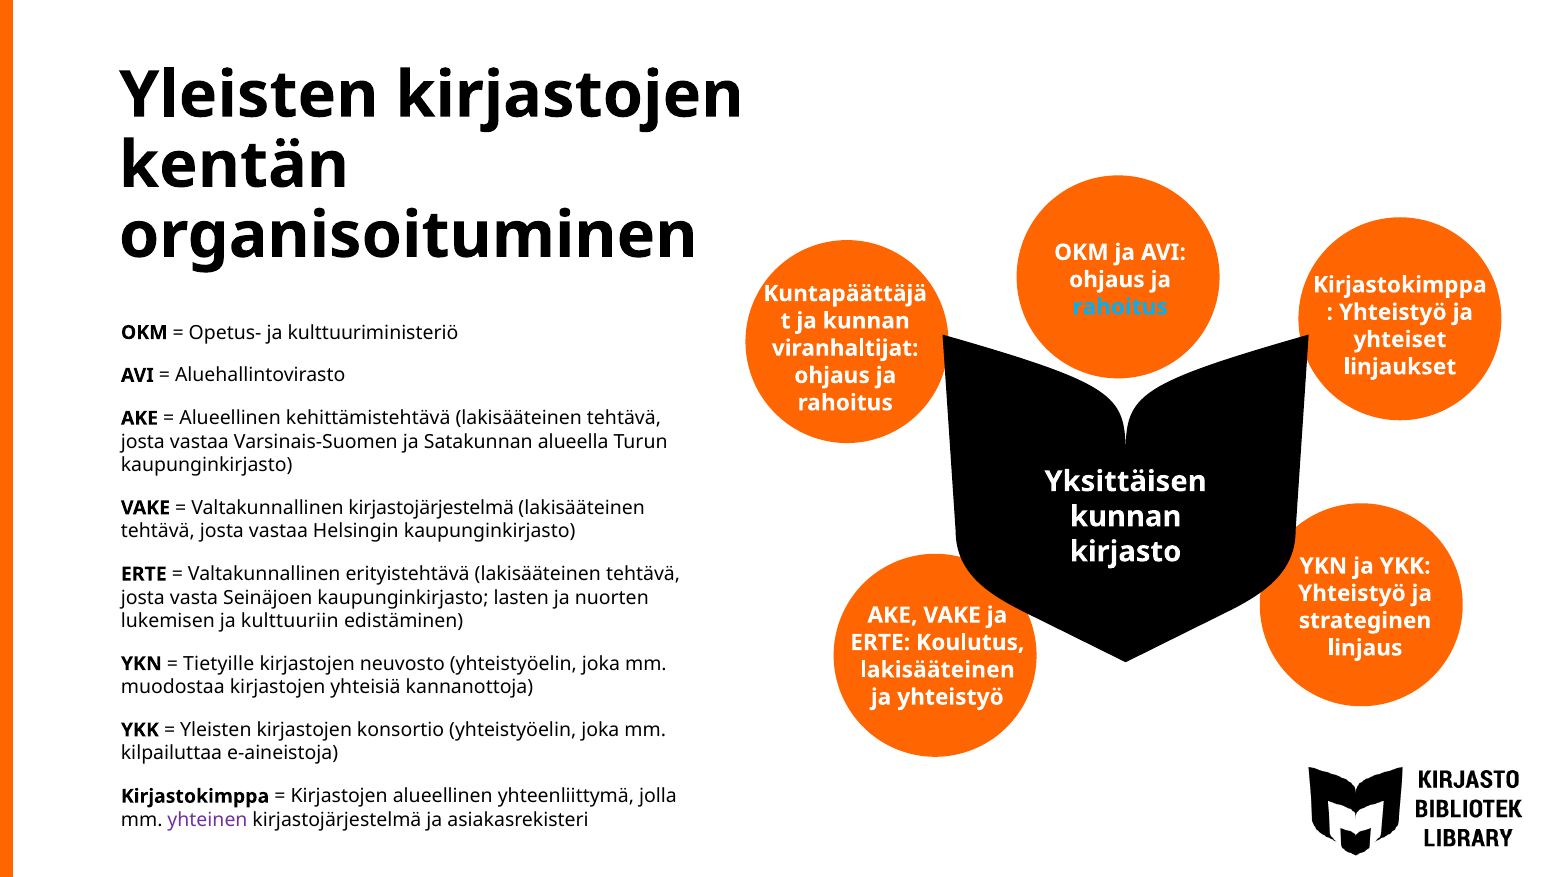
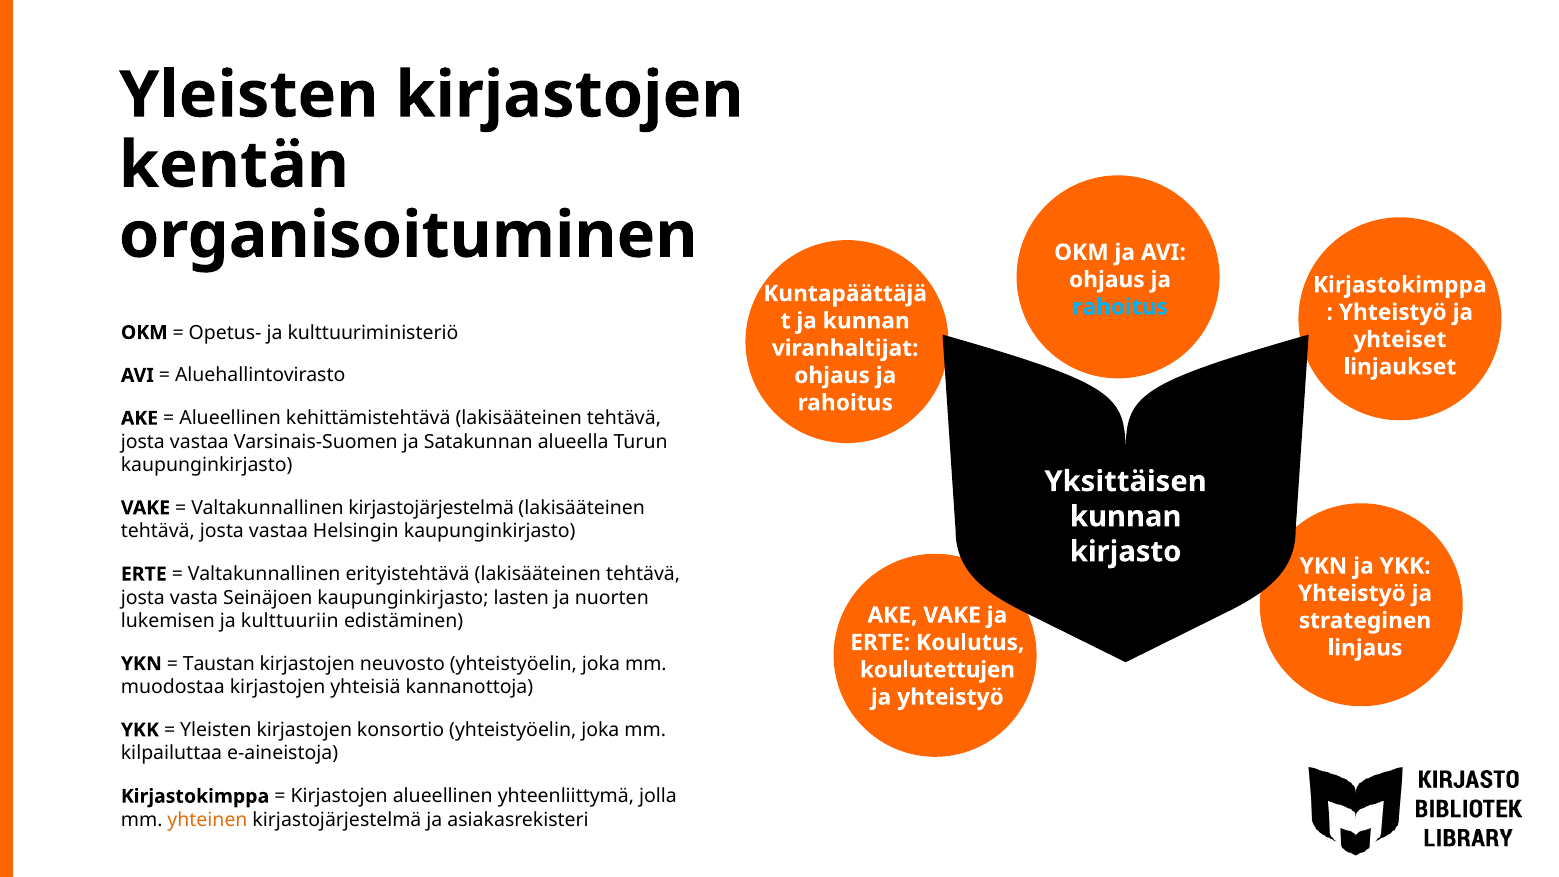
Tietyille: Tietyille -> Taustan
lakisääteinen at (937, 670): lakisääteinen -> koulutettujen
yhteinen colour: purple -> orange
